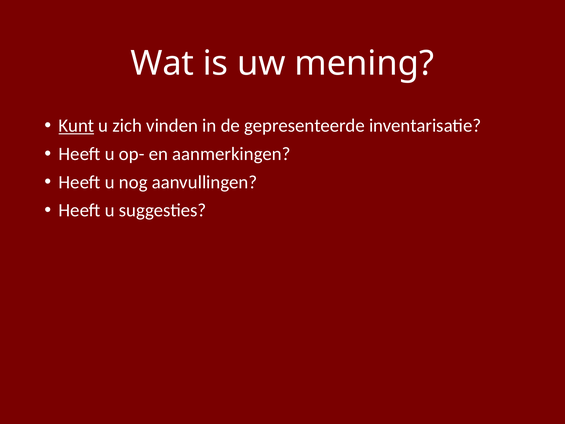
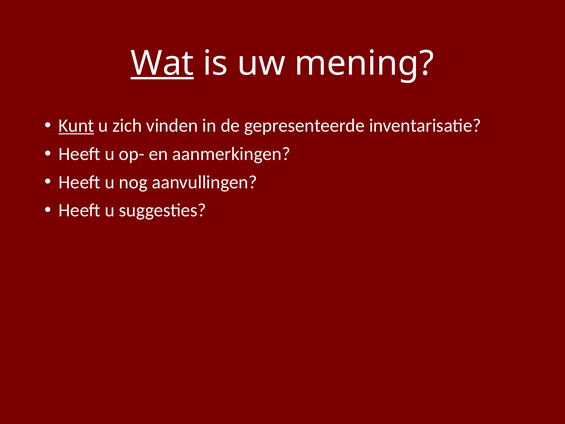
Wat underline: none -> present
